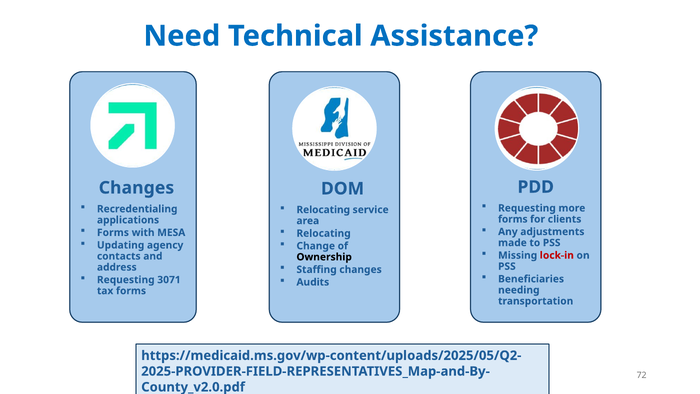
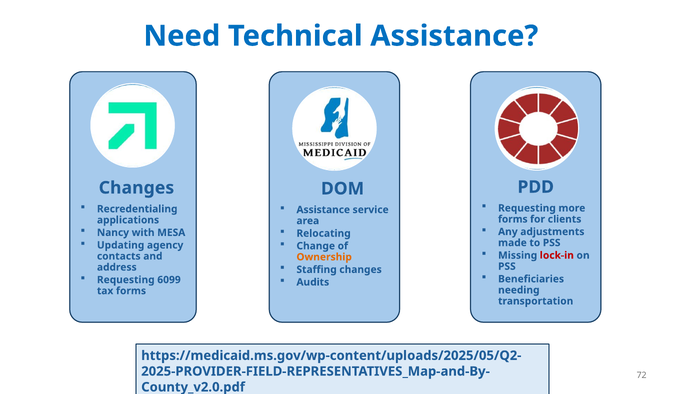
Relocating at (323, 210): Relocating -> Assistance
Forms at (113, 232): Forms -> Nancy
Ownership colour: black -> orange
3071: 3071 -> 6099
